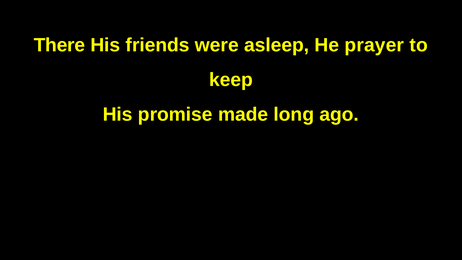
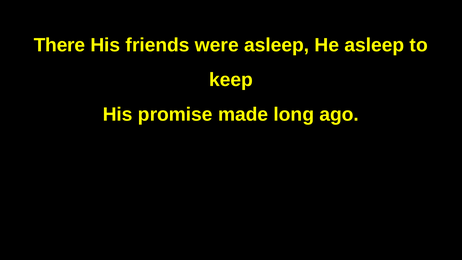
He prayer: prayer -> asleep
